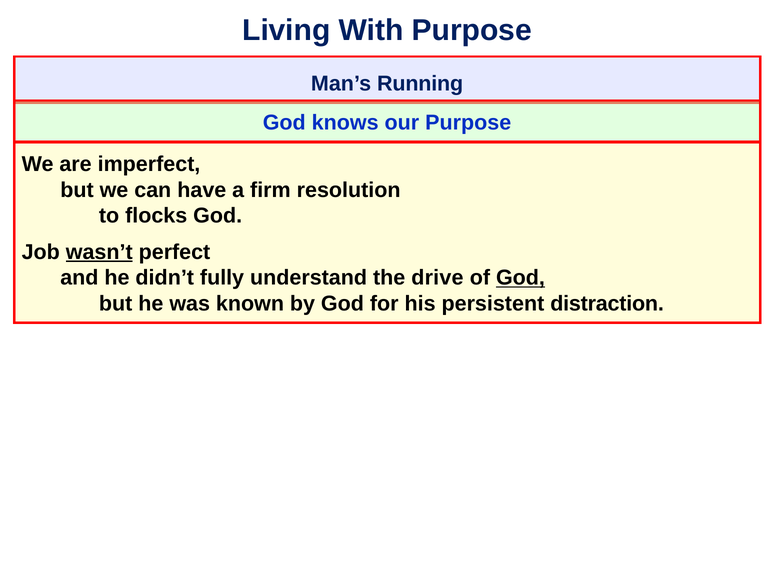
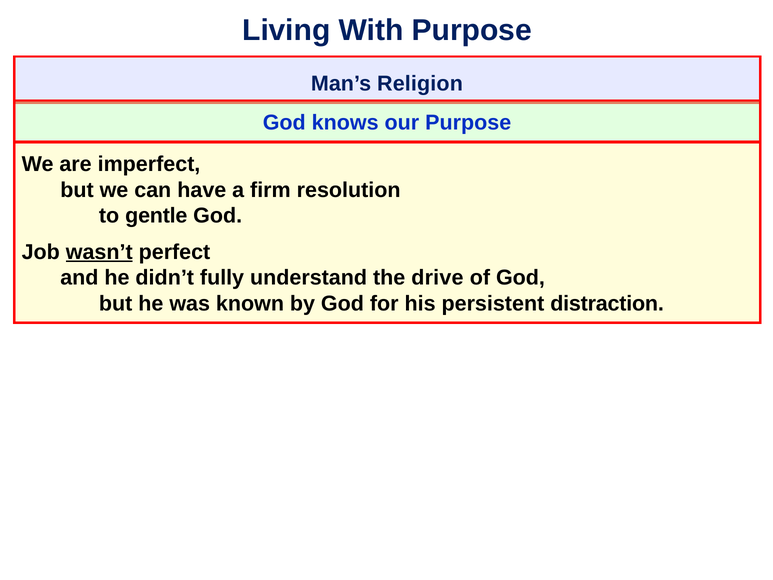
Running: Running -> Religion
flocks: flocks -> gentle
God at (520, 278) underline: present -> none
